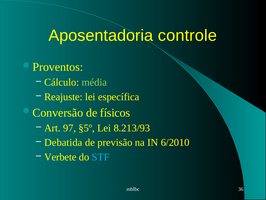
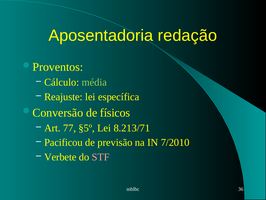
controle: controle -> redação
97: 97 -> 77
8.213/93: 8.213/93 -> 8.213/71
Debatida: Debatida -> Pacificou
6/2010: 6/2010 -> 7/2010
STF colour: light blue -> pink
